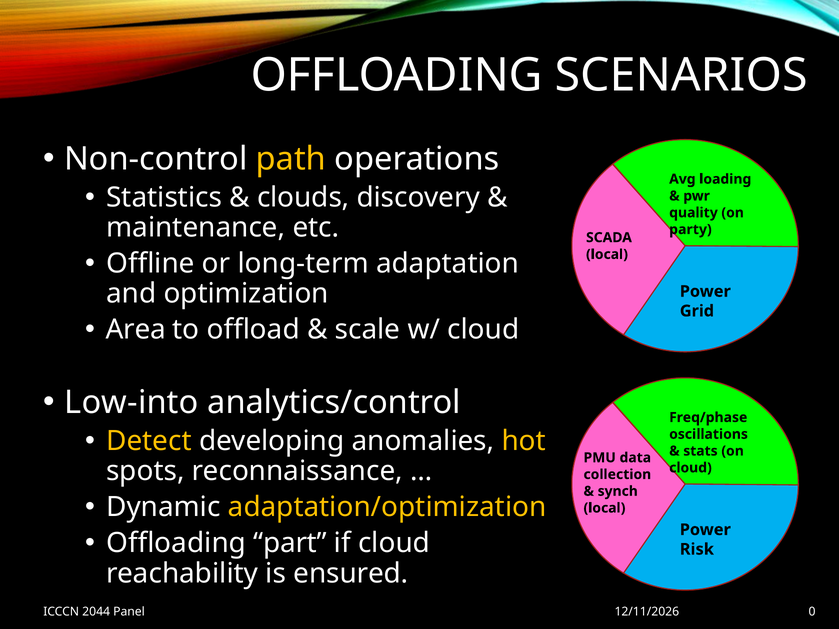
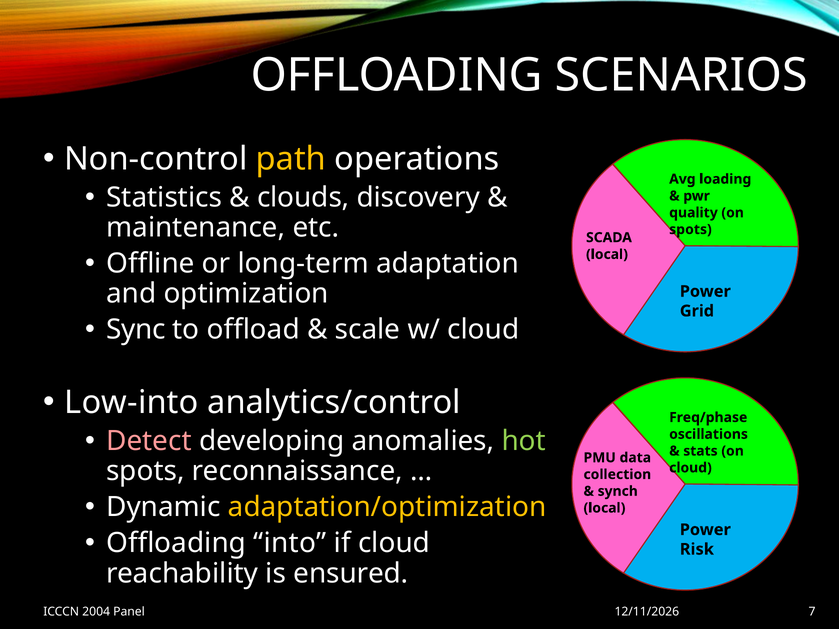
party at (690, 230): party -> spots
Area: Area -> Sync
Detect colour: yellow -> pink
hot colour: yellow -> light green
part: part -> into
2044: 2044 -> 2004
0: 0 -> 7
